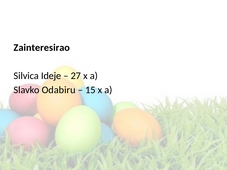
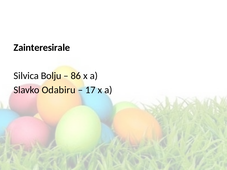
Zainteresirao: Zainteresirao -> Zainteresirale
Ideje: Ideje -> Bolju
27: 27 -> 86
15: 15 -> 17
